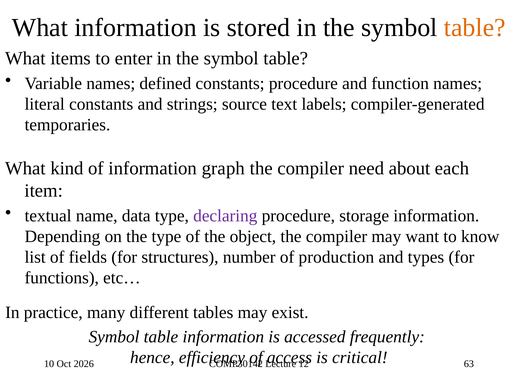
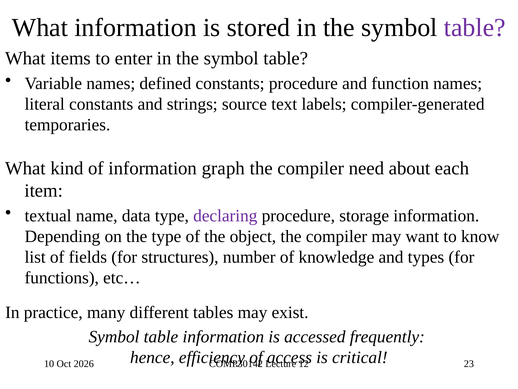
table at (475, 28) colour: orange -> purple
production: production -> knowledge
63: 63 -> 23
